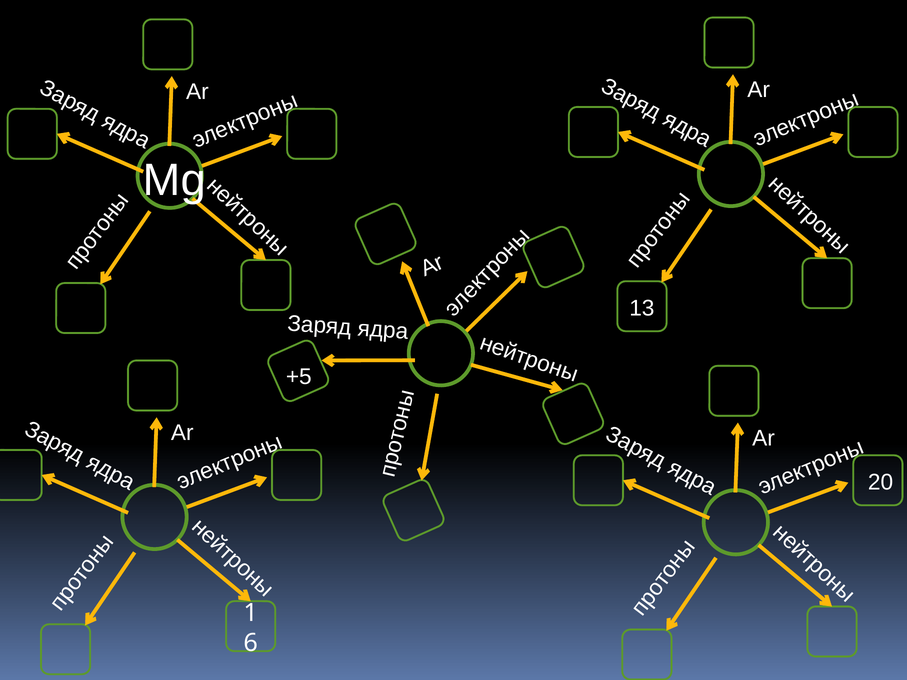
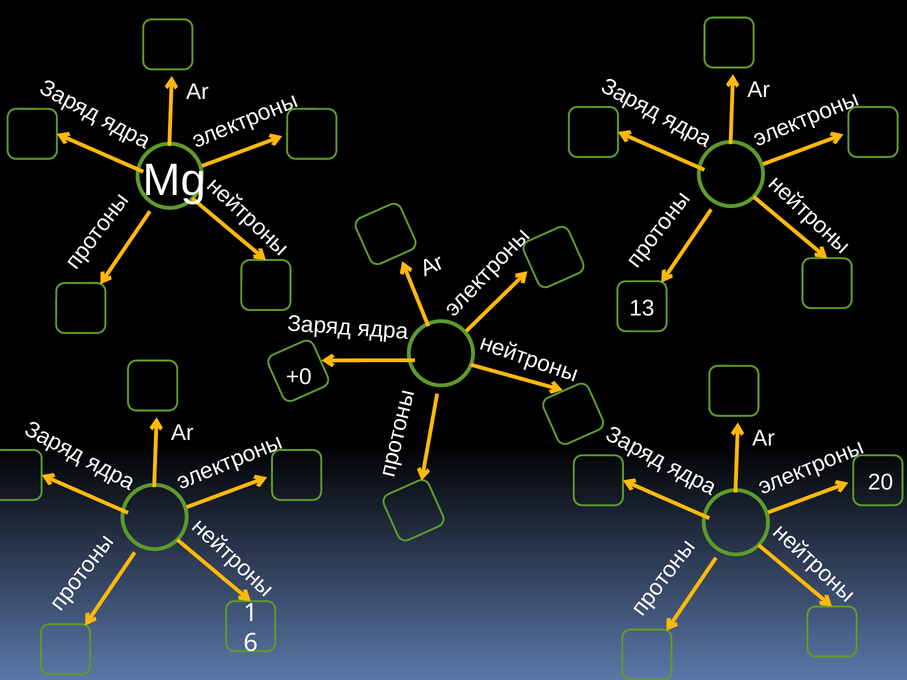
+5: +5 -> +0
